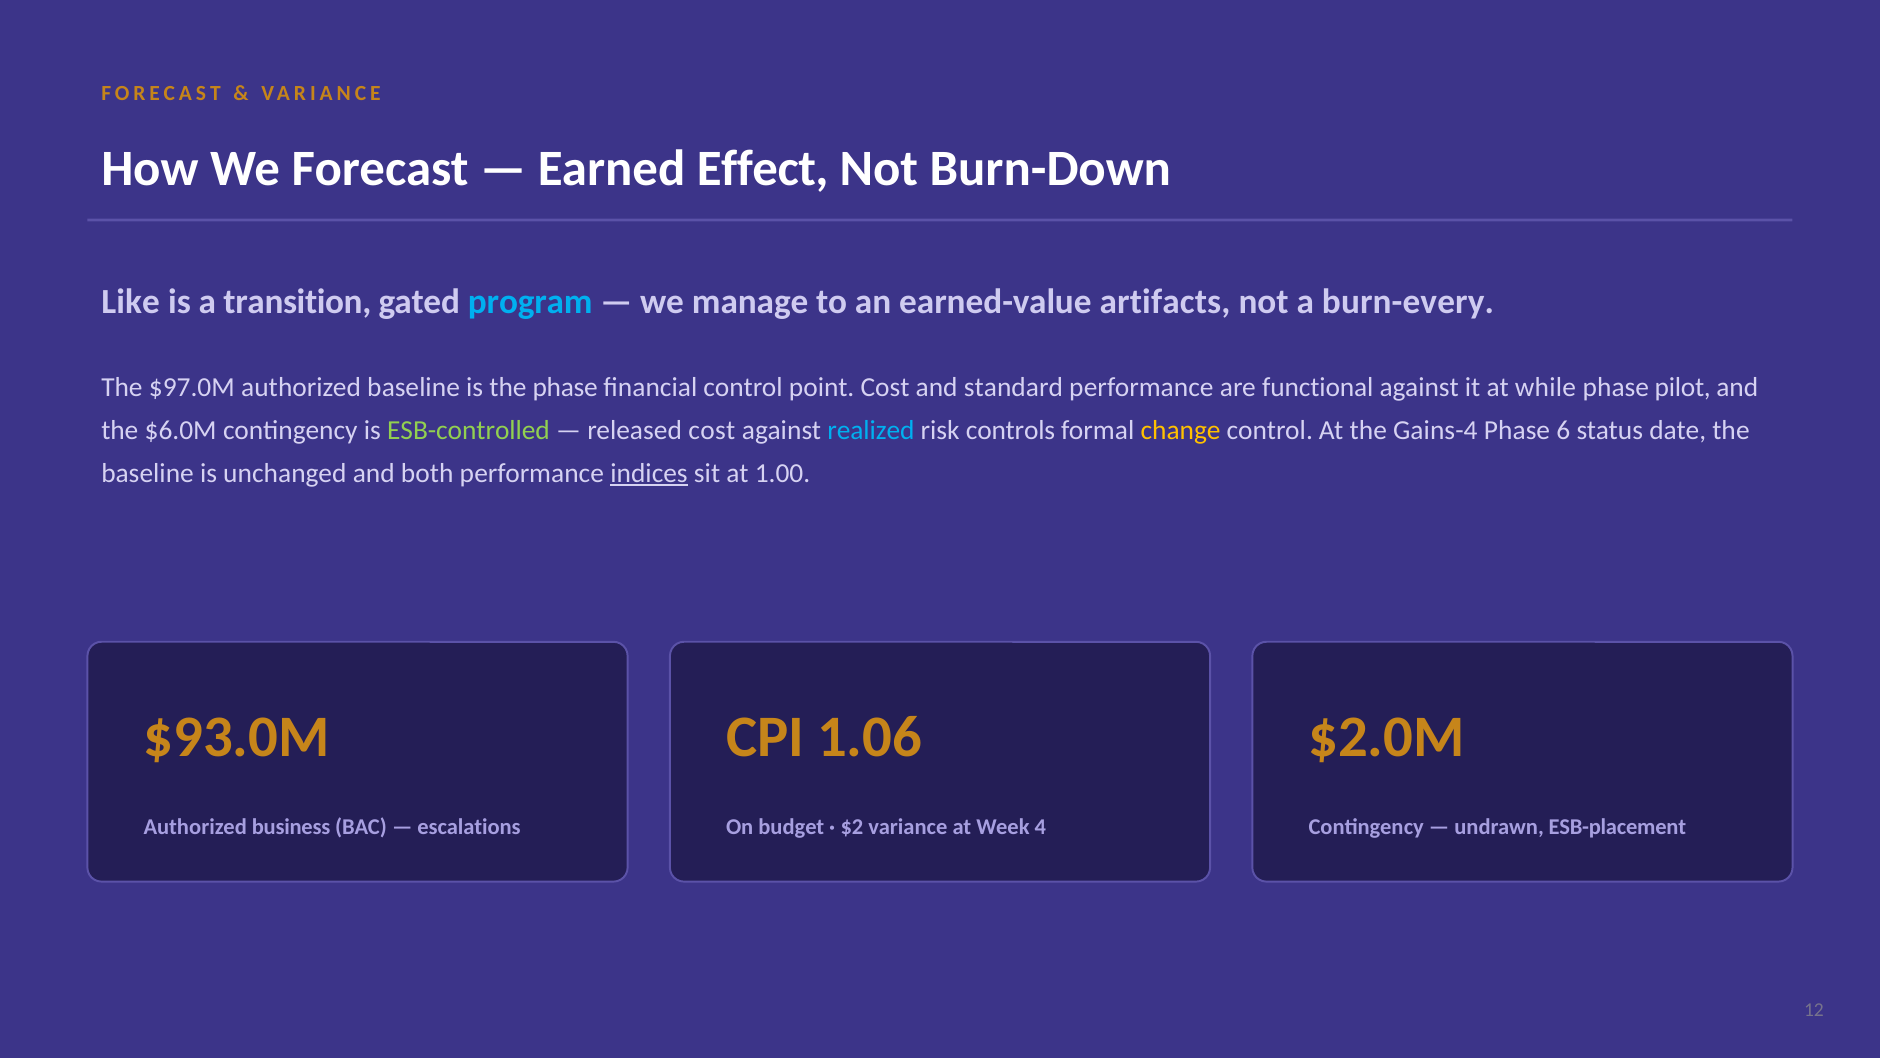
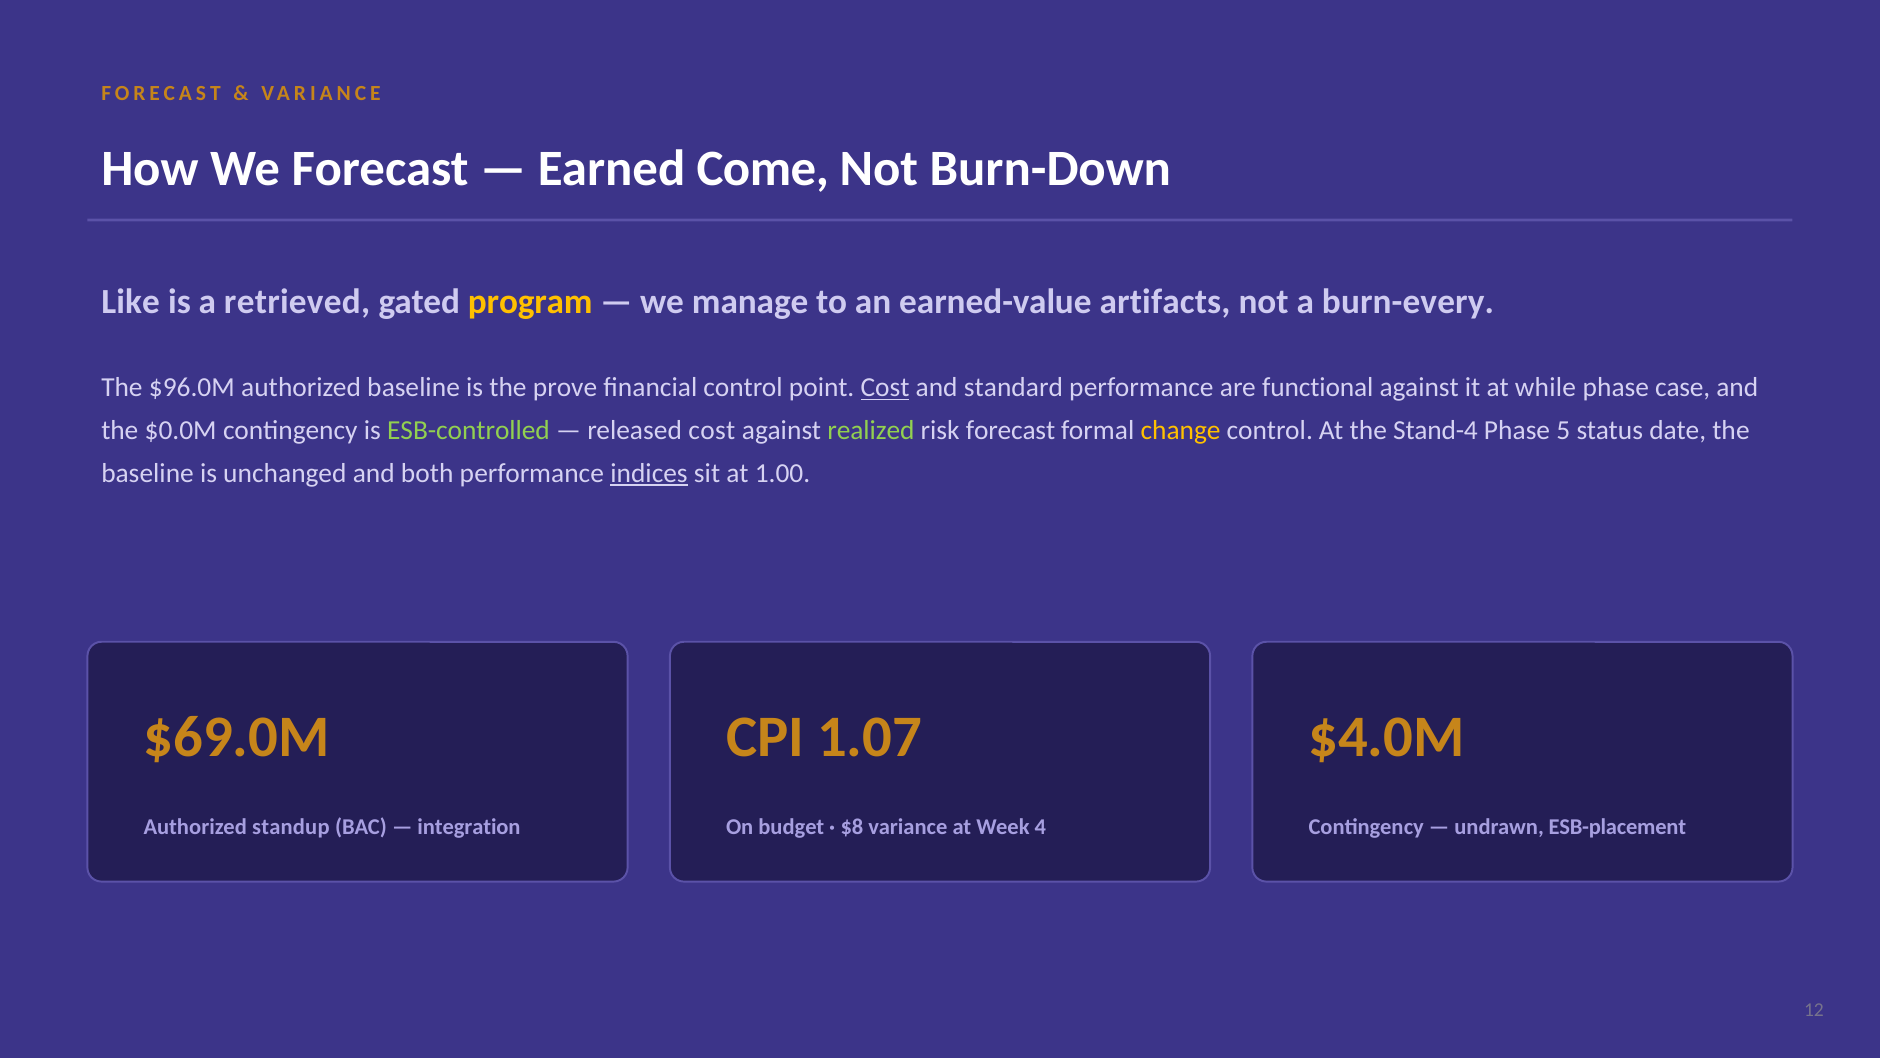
Effect: Effect -> Come
transition: transition -> retrieved
program colour: light blue -> yellow
$97.0M: $97.0M -> $96.0M
the phase: phase -> prove
Cost at (885, 388) underline: none -> present
pilot: pilot -> case
$6.0M: $6.0M -> $0.0M
realized colour: light blue -> light green
risk controls: controls -> forecast
Gains-4: Gains-4 -> Stand-4
6: 6 -> 5
$93.0M: $93.0M -> $69.0M
1.06: 1.06 -> 1.07
$2.0M: $2.0M -> $4.0M
business: business -> standup
escalations: escalations -> integration
$2: $2 -> $8
